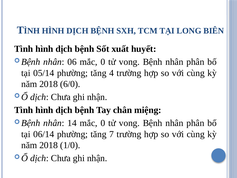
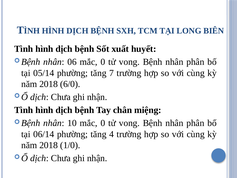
4: 4 -> 7
14: 14 -> 10
7: 7 -> 4
